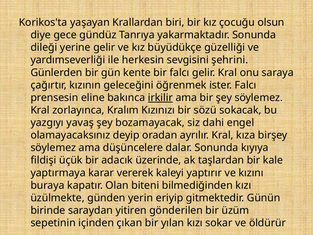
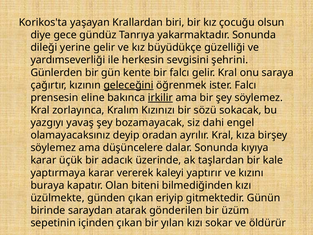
geleceğini underline: none -> present
fildişi at (43, 160): fildişi -> karar
günden yerin: yerin -> çıkan
yitiren: yitiren -> atarak
